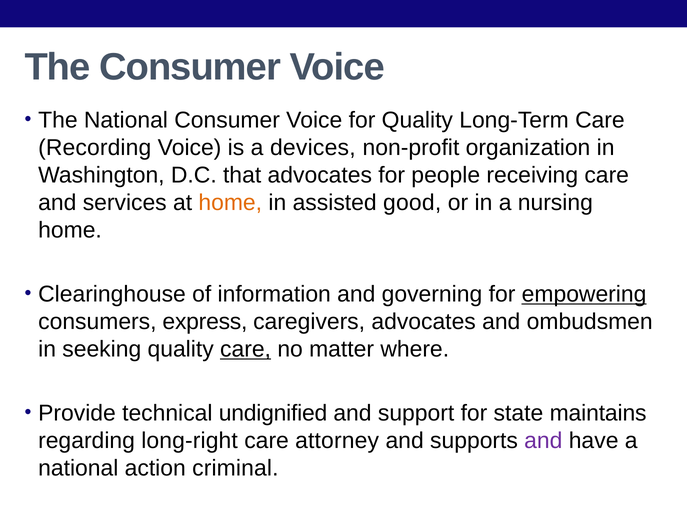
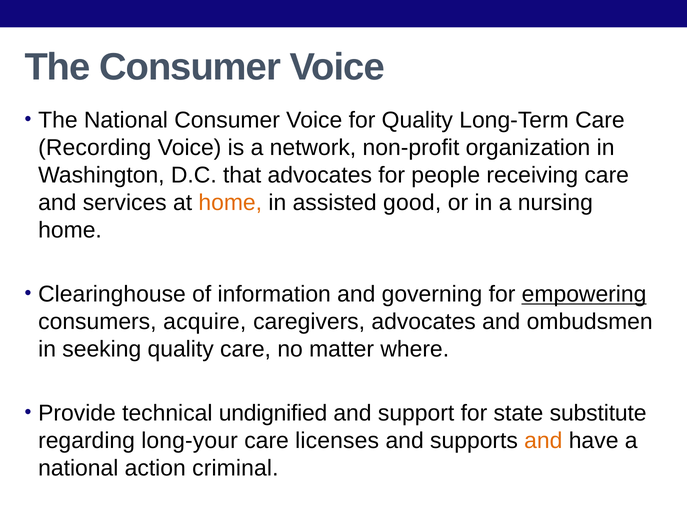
devices: devices -> network
express: express -> acquire
care at (246, 349) underline: present -> none
maintains: maintains -> substitute
long-right: long-right -> long-your
attorney: attorney -> licenses
and at (543, 441) colour: purple -> orange
